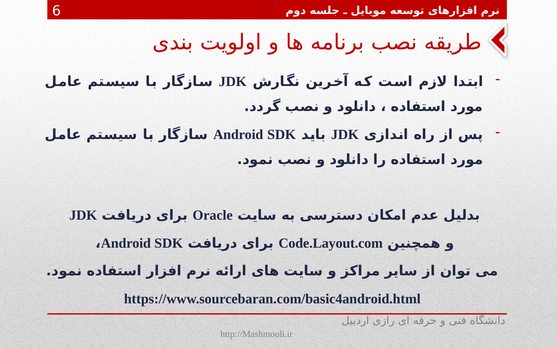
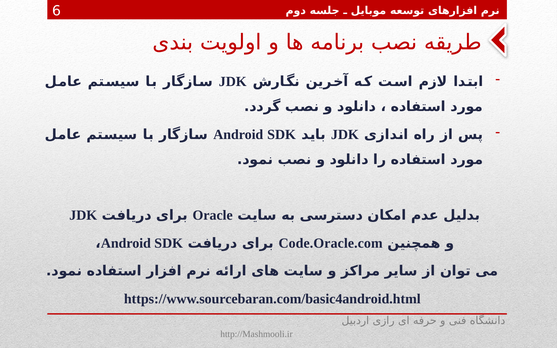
Code.Layout.com: Code.Layout.com -> Code.Oracle.com
